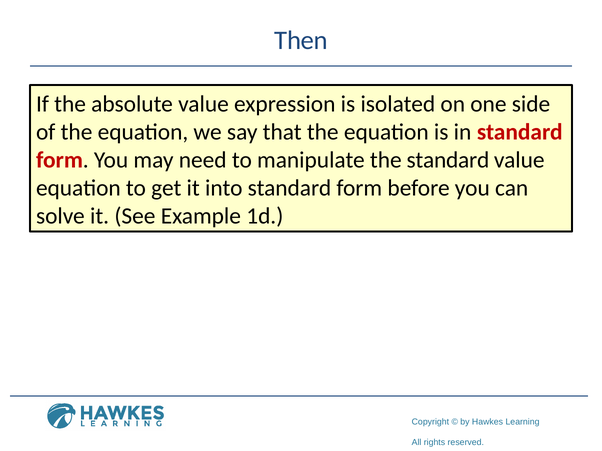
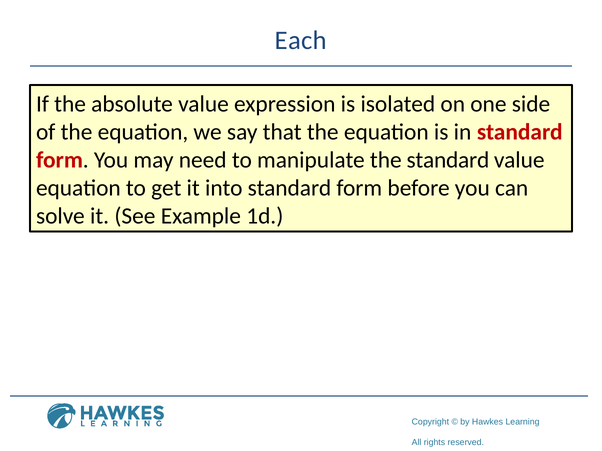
Then: Then -> Each
